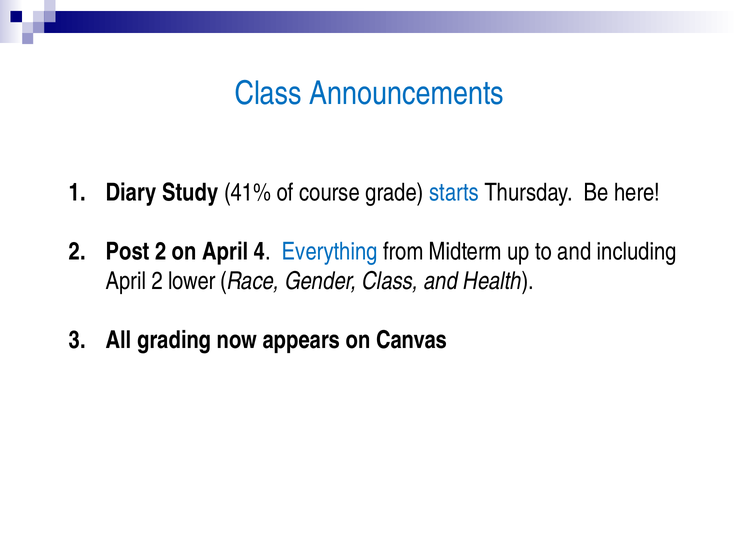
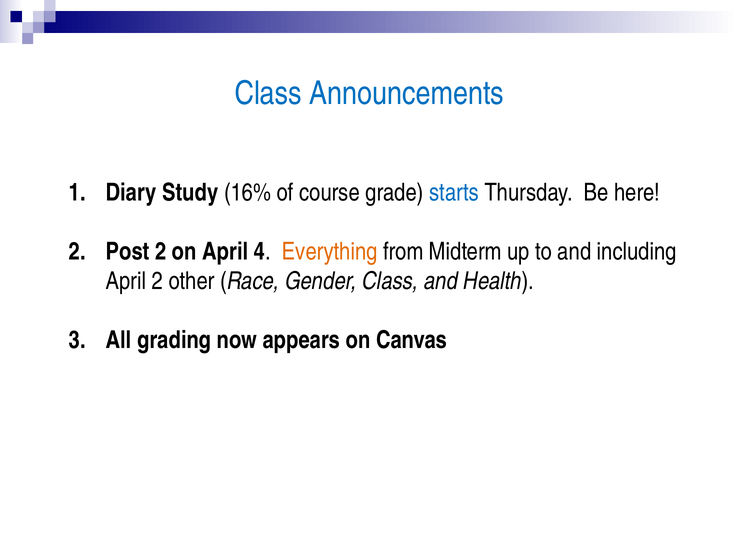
41%: 41% -> 16%
Everything colour: blue -> orange
lower: lower -> other
